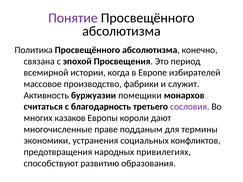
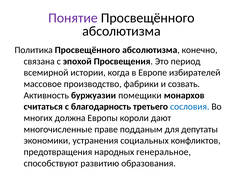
служит: служит -> созвать
сословия colour: purple -> blue
казаков: казаков -> должна
термины: термины -> депутаты
привилегиях: привилегиях -> генеральное
